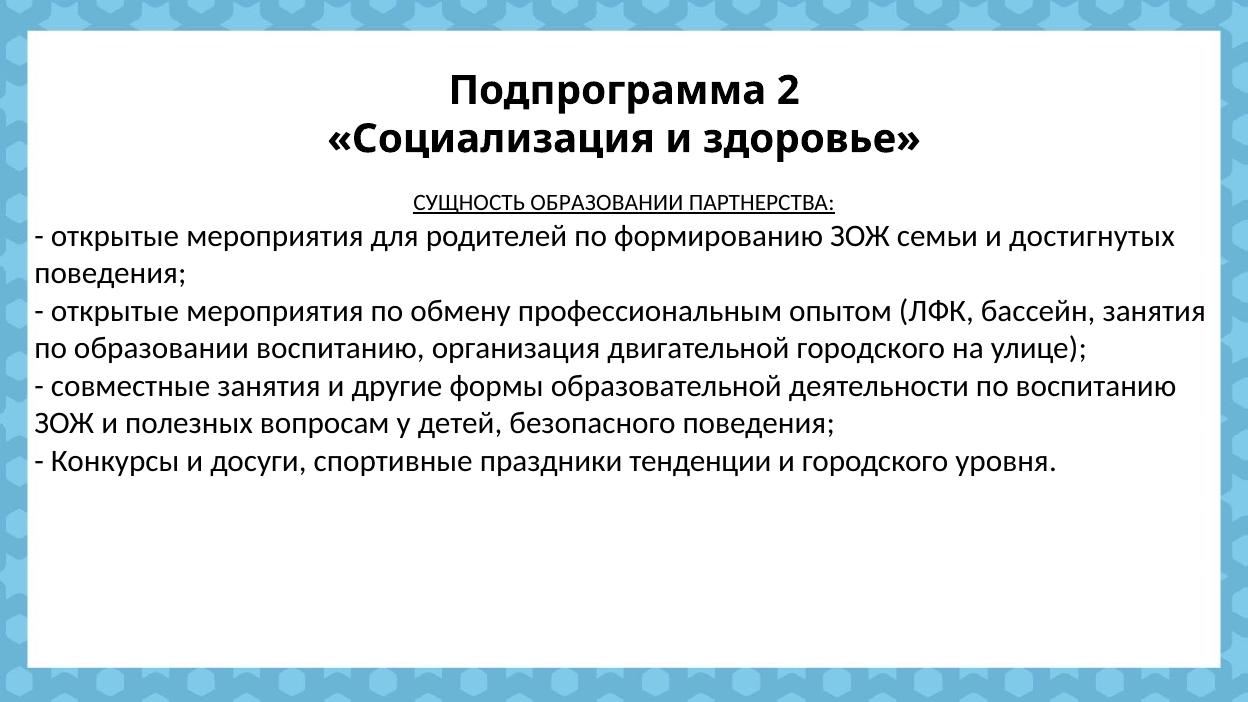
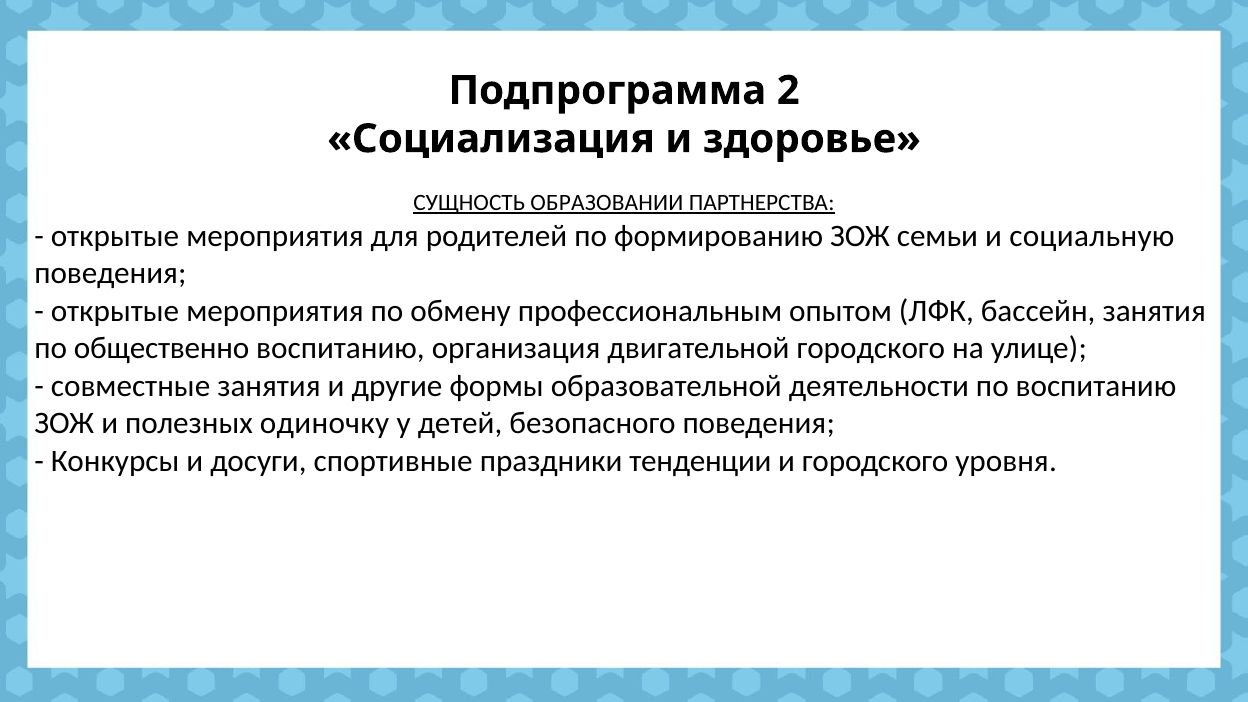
достигнутых: достигнутых -> социальную
по образовании: образовании -> общественно
вопросам: вопросам -> одиночку
